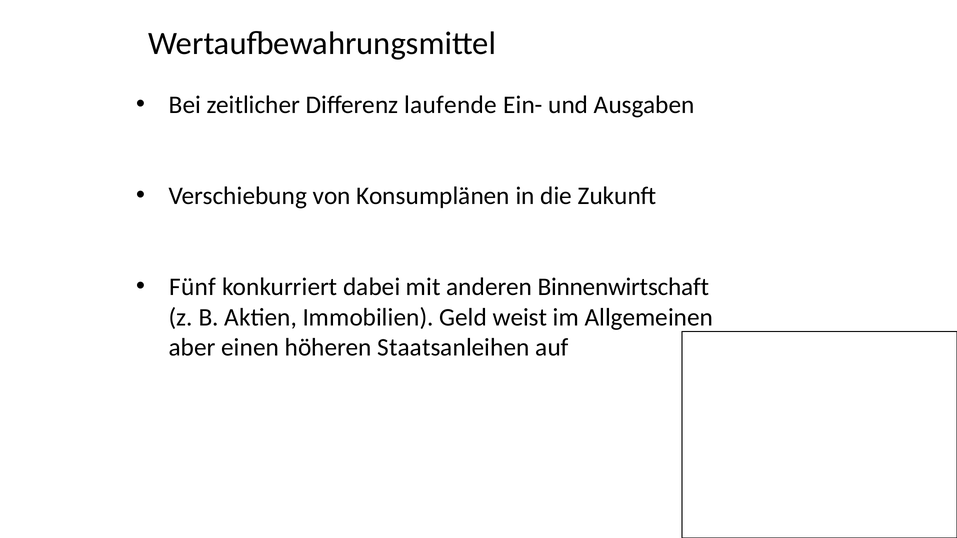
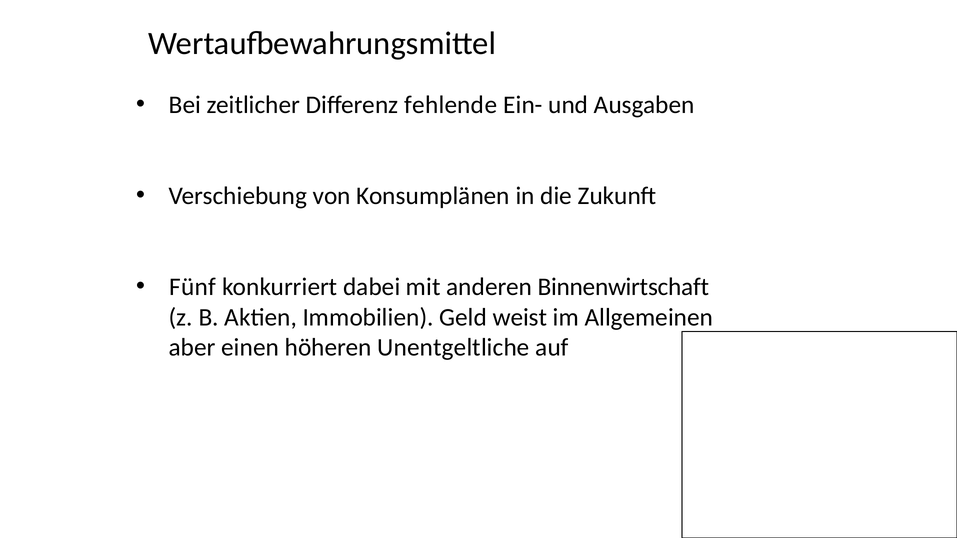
laufende: laufende -> fehlende
Staatsanleihen: Staatsanleihen -> Unentgeltliche
